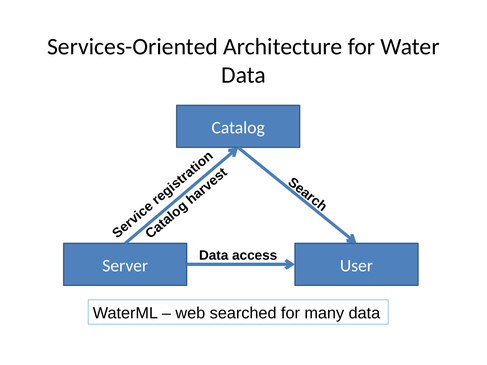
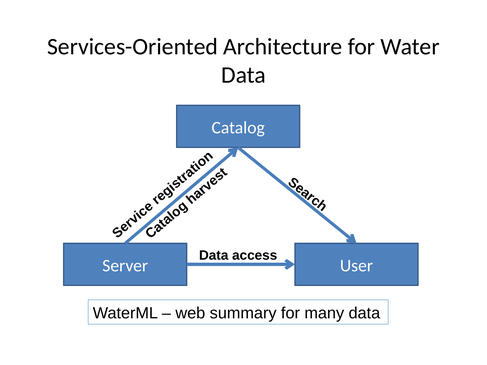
searched: searched -> summary
